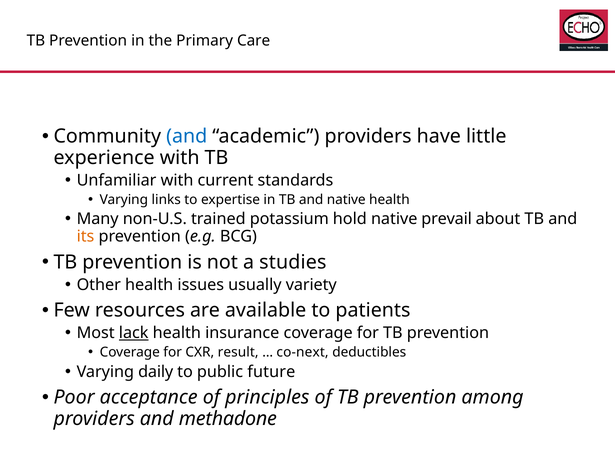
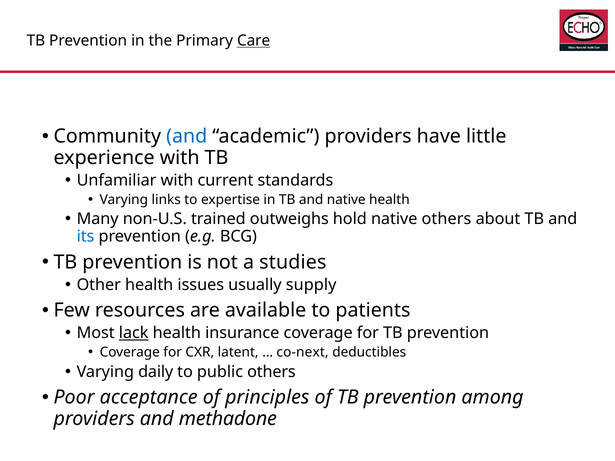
Care underline: none -> present
potassium: potassium -> outweighs
native prevail: prevail -> others
its colour: orange -> blue
variety: variety -> supply
result: result -> latent
public future: future -> others
